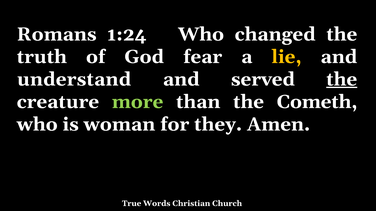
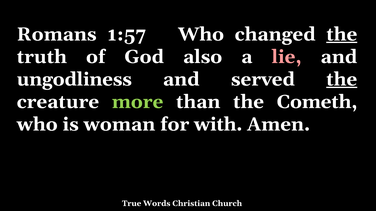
1:24: 1:24 -> 1:57
the at (342, 34) underline: none -> present
fear: fear -> also
lie colour: yellow -> pink
understand: understand -> ungodliness
they: they -> with
